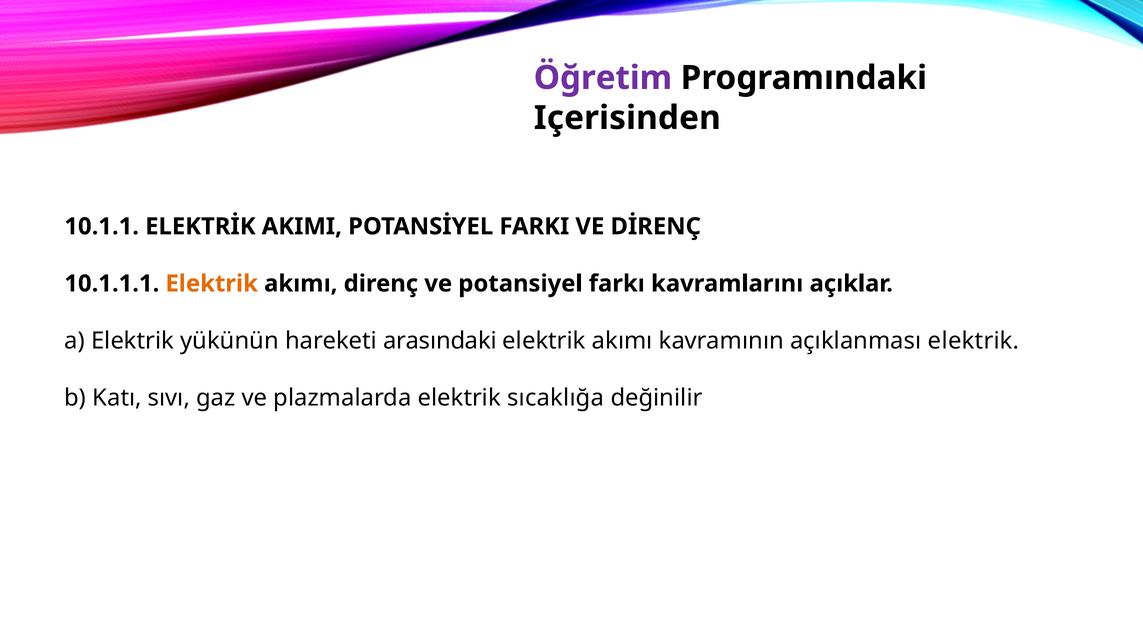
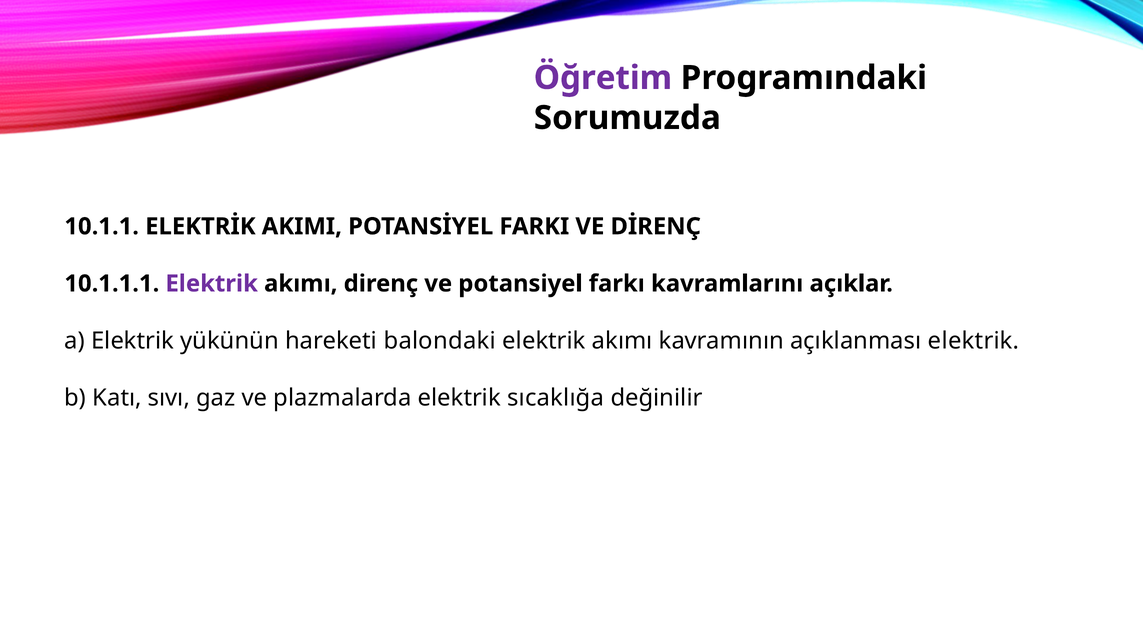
Içerisinden: Içerisinden -> Sorumuzda
Elektrik at (212, 284) colour: orange -> purple
arasındaki: arasındaki -> balondaki
